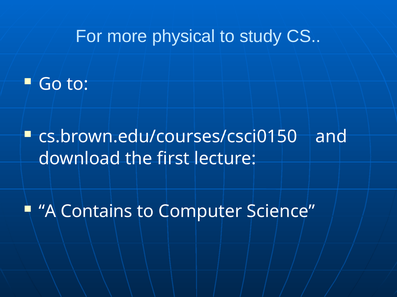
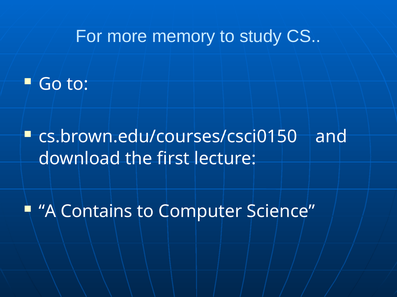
physical: physical -> memory
